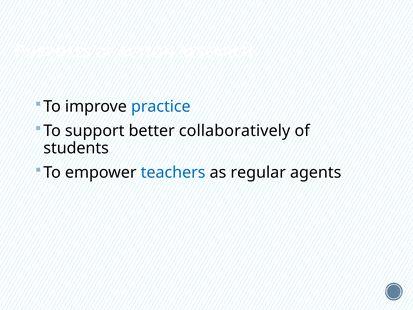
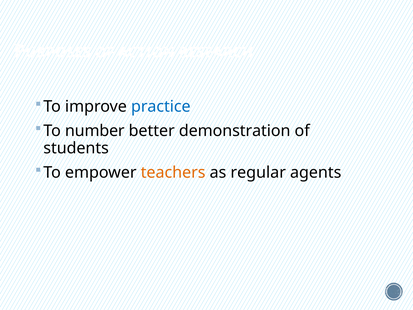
support: support -> number
collaboratively: collaboratively -> demonstration
teachers colour: blue -> orange
